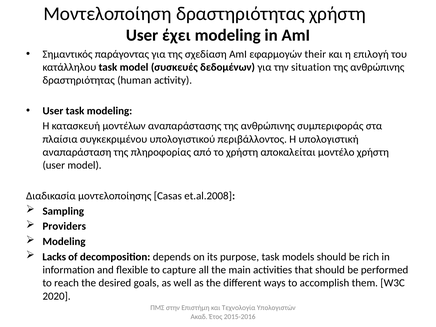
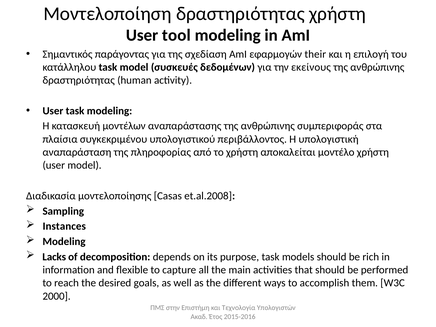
έχει: έχει -> tool
situation: situation -> εκείνους
Providers: Providers -> Instances
2020: 2020 -> 2000
